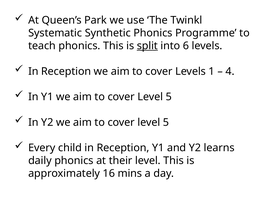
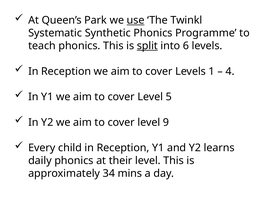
use underline: none -> present
5 at (166, 123): 5 -> 9
16: 16 -> 34
